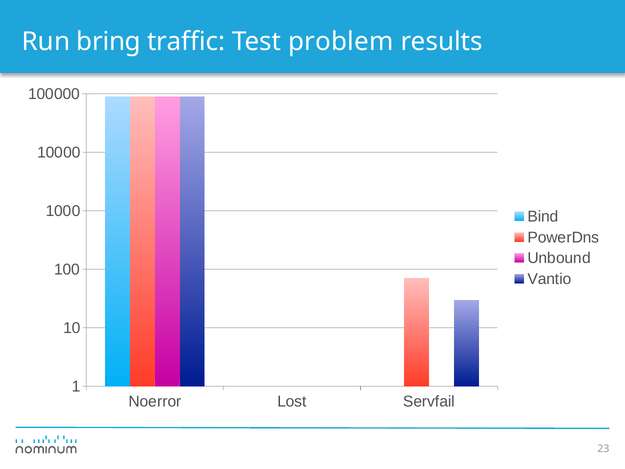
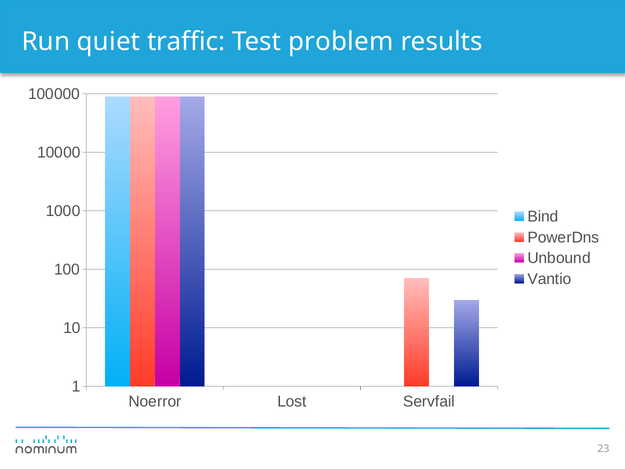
bring: bring -> quiet
